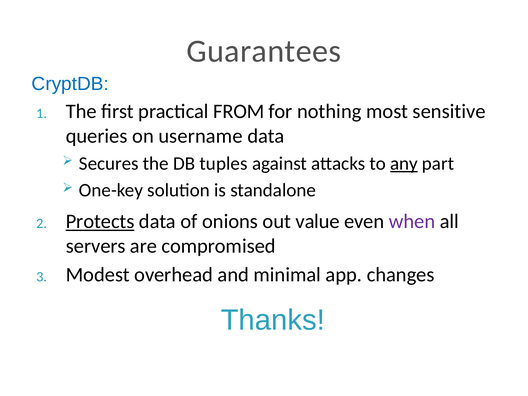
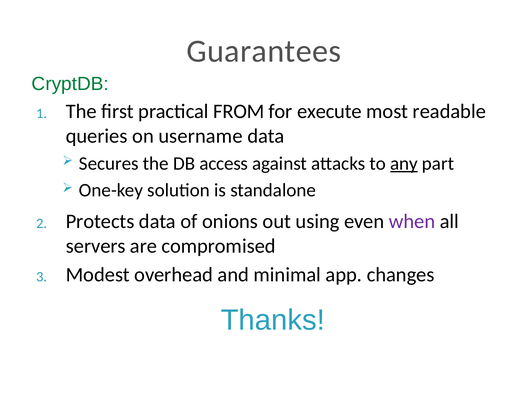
CryptDB colour: blue -> green
nothing: nothing -> execute
sensitive: sensitive -> readable
tuples: tuples -> access
Protects underline: present -> none
value: value -> using
